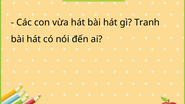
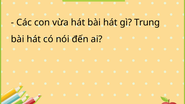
Tranh: Tranh -> Trung
